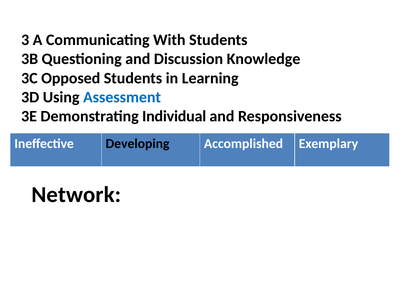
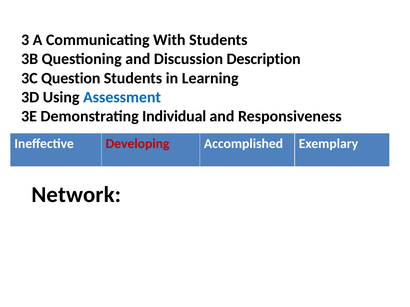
Knowledge: Knowledge -> Description
Opposed: Opposed -> Question
Developing colour: black -> red
